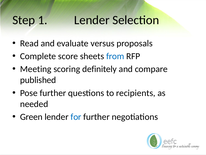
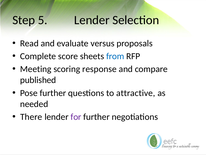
1: 1 -> 5
definitely: definitely -> response
recipients: recipients -> attractive
Green: Green -> There
for colour: blue -> purple
